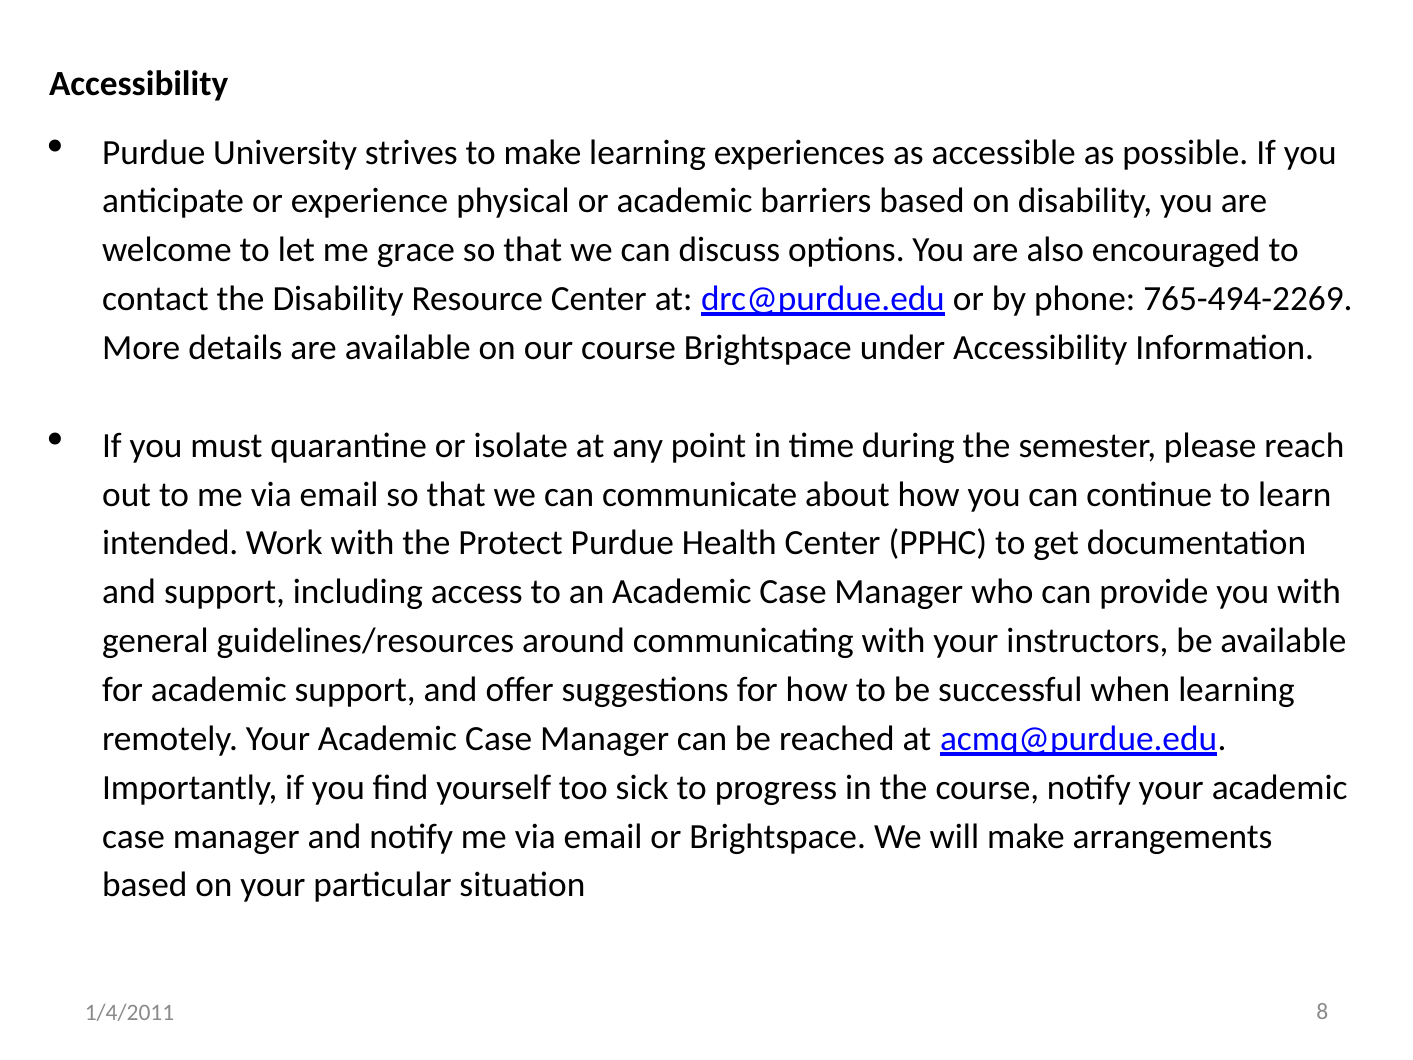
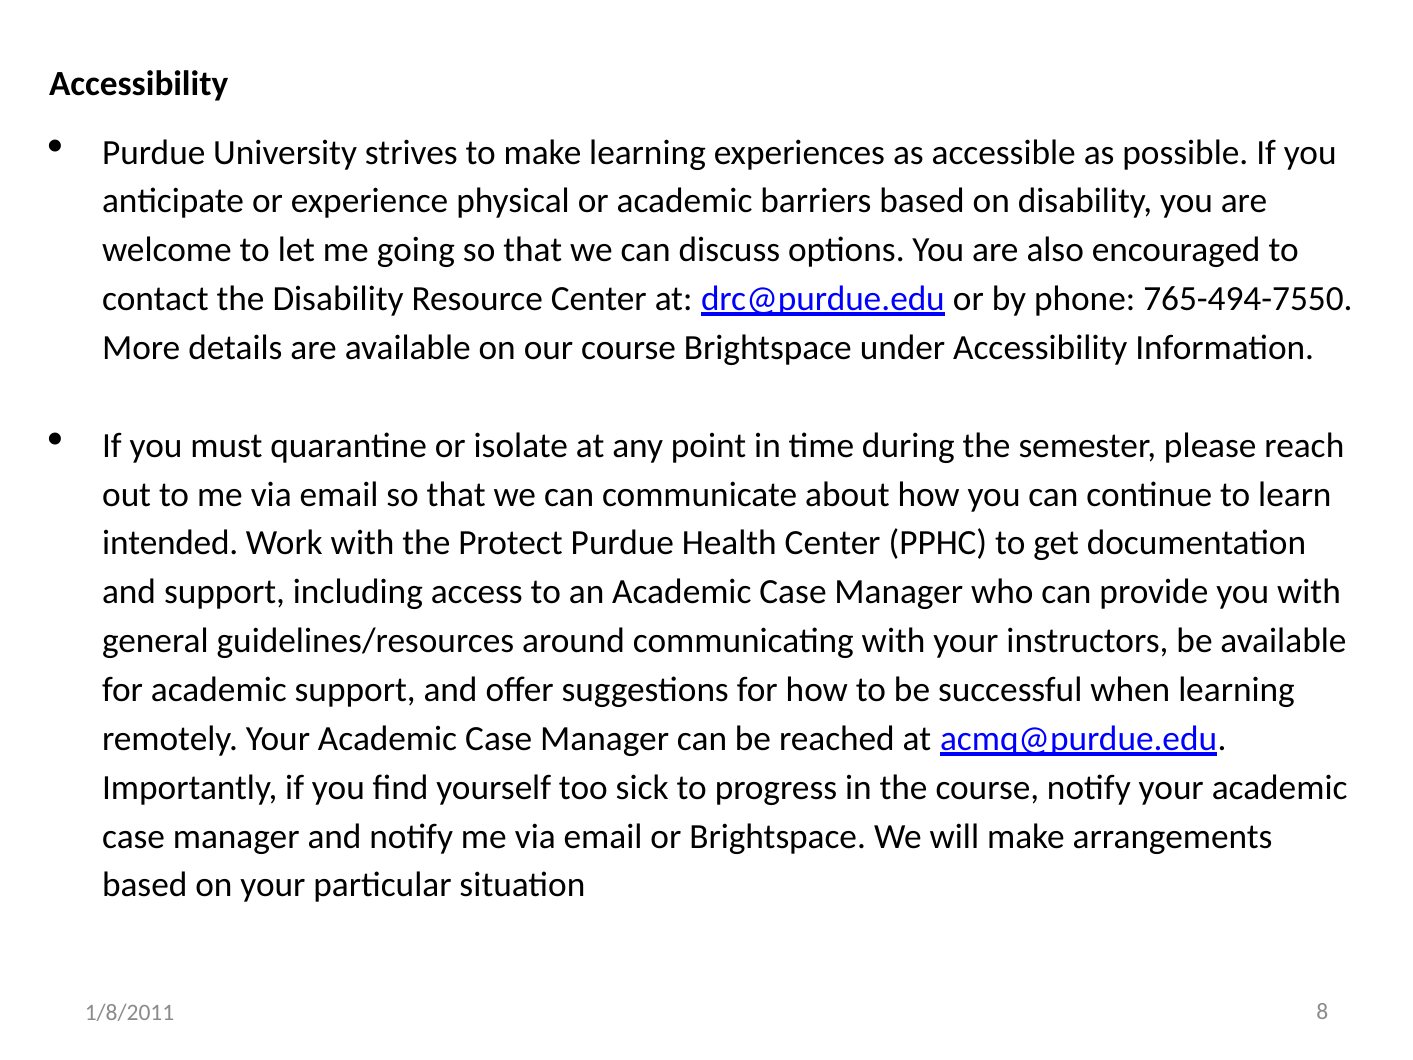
grace: grace -> going
765-494-2269: 765-494-2269 -> 765-494-7550
1/4/2011: 1/4/2011 -> 1/8/2011
